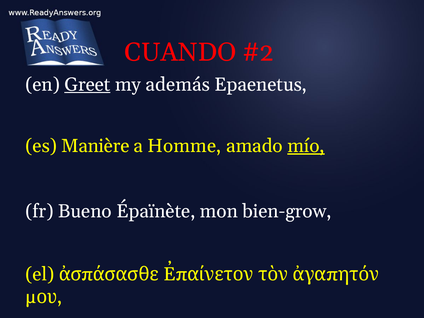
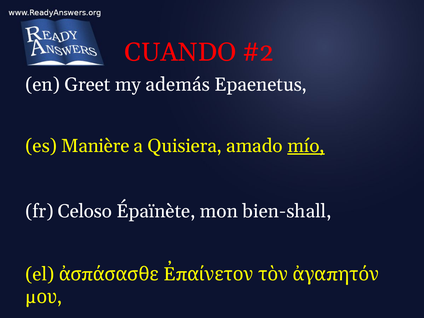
Greet underline: present -> none
Homme: Homme -> Quisiera
Bueno: Bueno -> Celoso
bien-grow: bien-grow -> bien-shall
